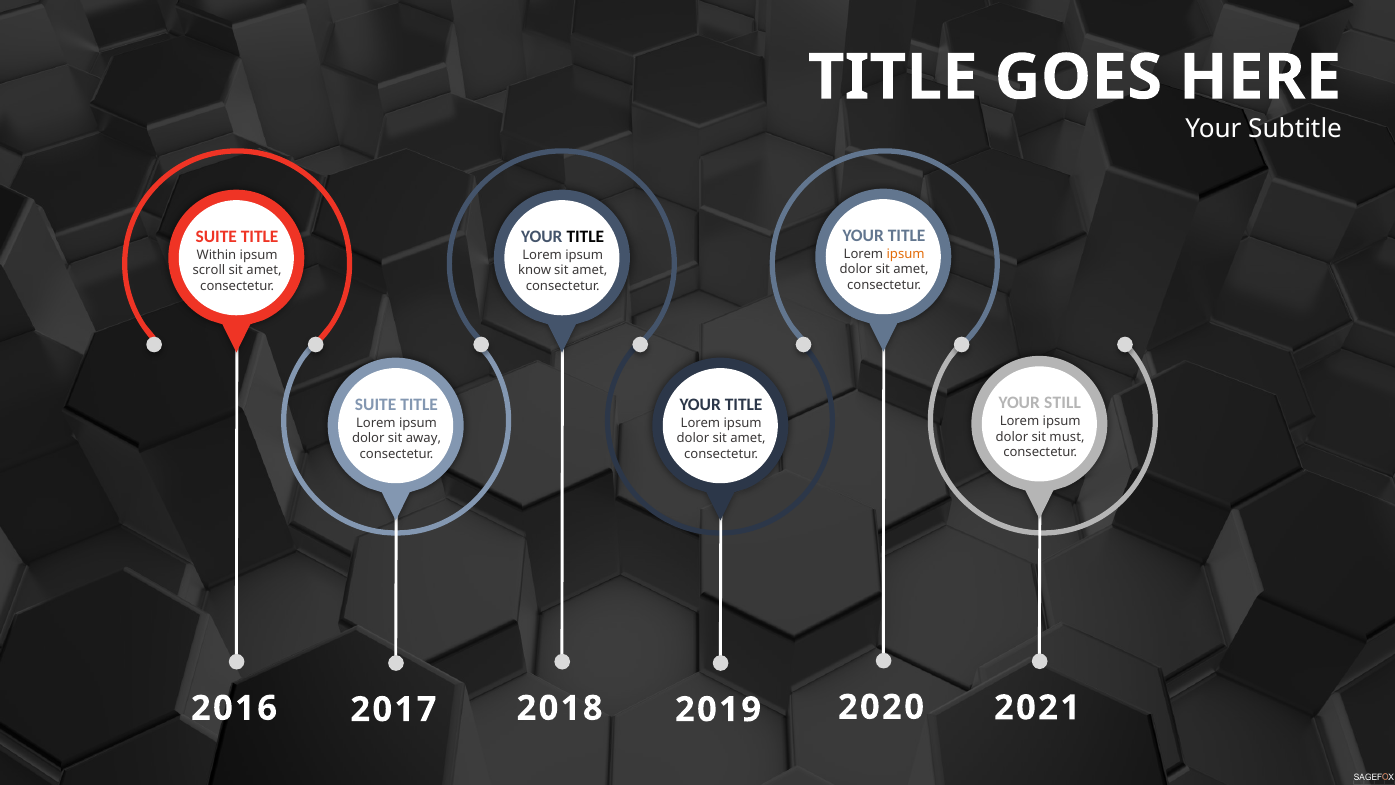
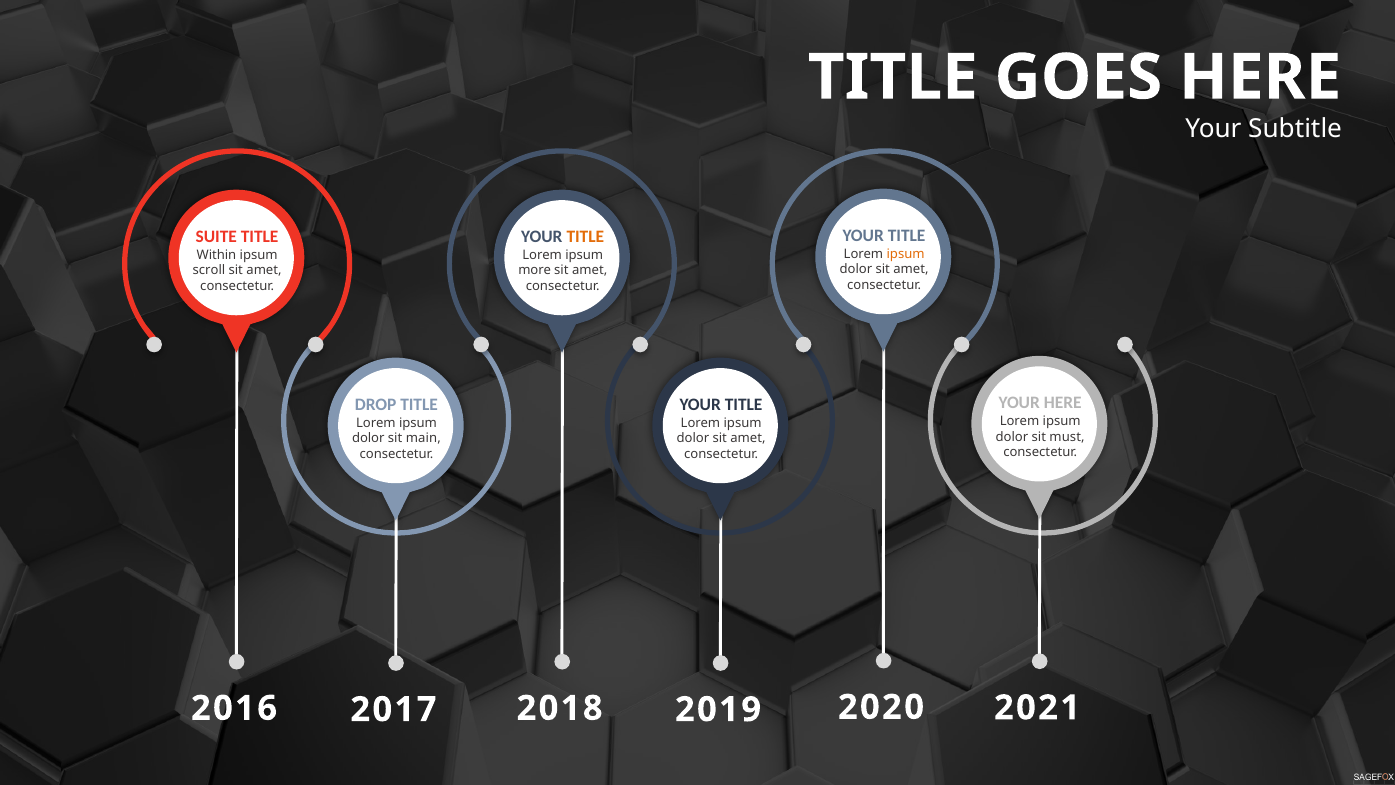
TITLE at (585, 237) colour: black -> orange
know: know -> more
YOUR STILL: STILL -> HERE
SUITE at (376, 405): SUITE -> DROP
away: away -> main
